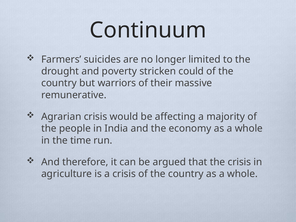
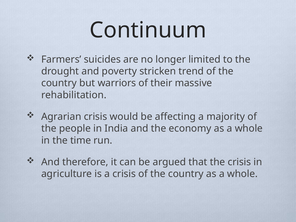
could: could -> trend
remunerative: remunerative -> rehabilitation
